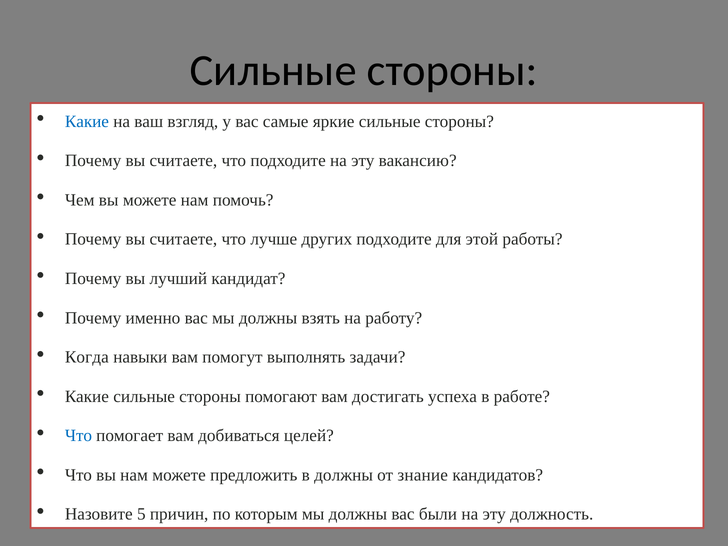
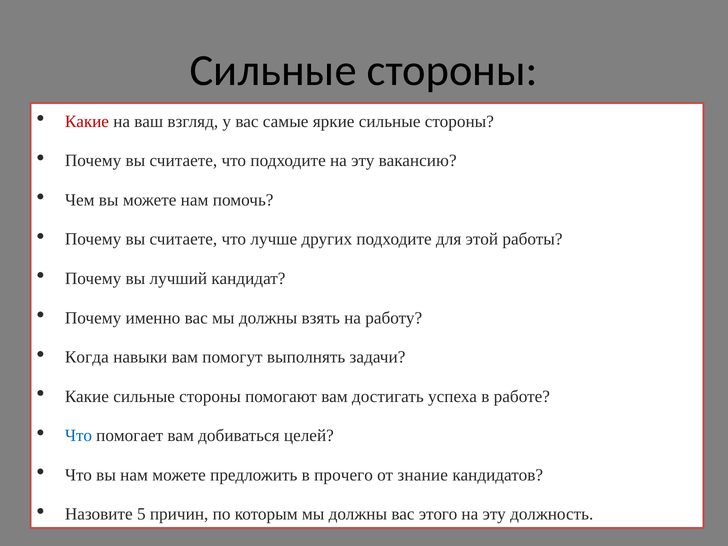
Какие at (87, 121) colour: blue -> red
в должны: должны -> прочего
были: были -> этого
